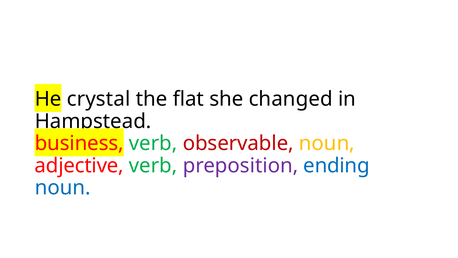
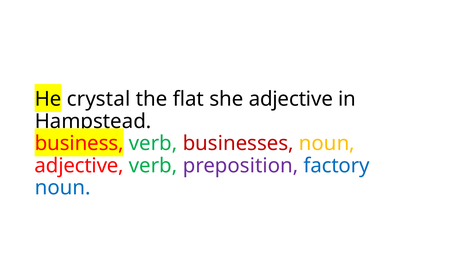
she changed: changed -> adjective
observable: observable -> businesses
ending: ending -> factory
